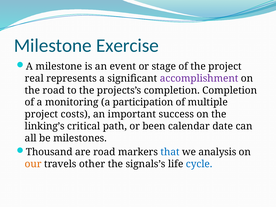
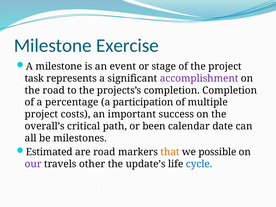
real: real -> task
monitoring: monitoring -> percentage
linking’s: linking’s -> overall’s
Thousand: Thousand -> Estimated
that colour: blue -> orange
analysis: analysis -> possible
our colour: orange -> purple
signals’s: signals’s -> update’s
